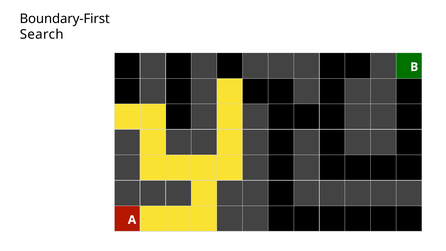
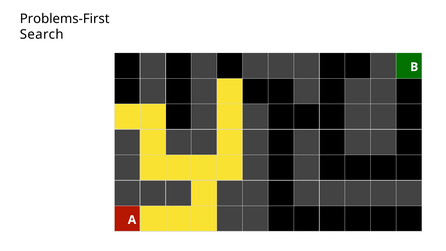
Boundary-First: Boundary-First -> Problems-First
